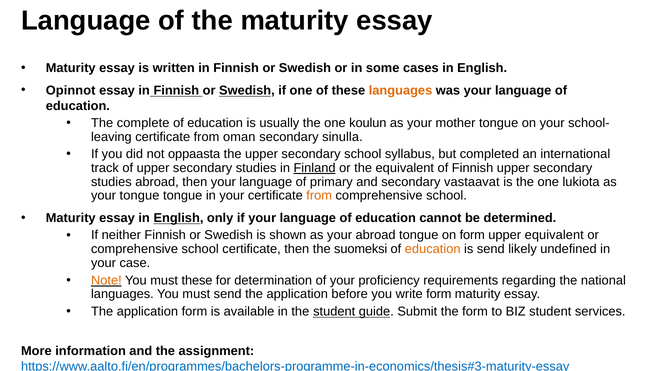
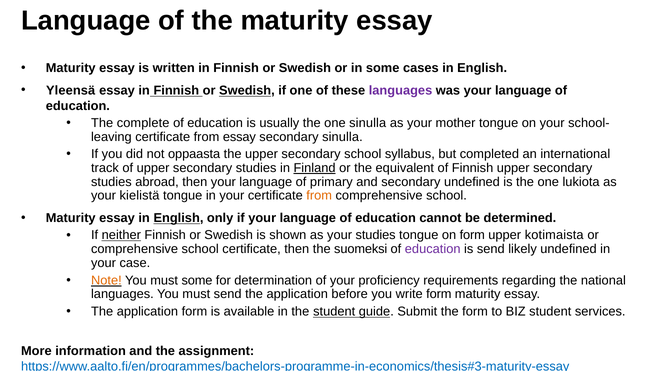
Opinnot: Opinnot -> Yleensä
languages at (401, 90) colour: orange -> purple
one koulun: koulun -> sinulla
from oman: oman -> essay
secondary vastaavat: vastaavat -> undefined
your tongue: tongue -> kielistä
neither underline: none -> present
your abroad: abroad -> studies
upper equivalent: equivalent -> kotimaista
education at (433, 249) colour: orange -> purple
must these: these -> some
